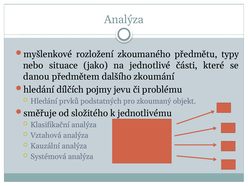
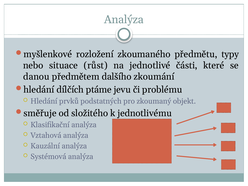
jako: jako -> růst
pojmy: pojmy -> ptáme
